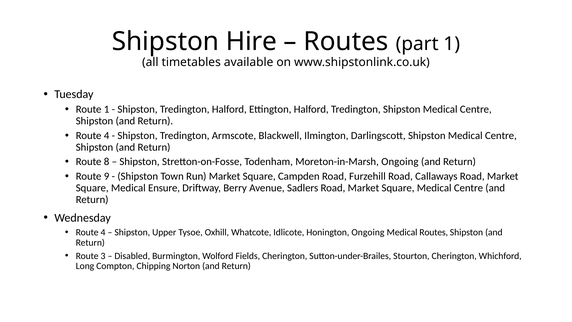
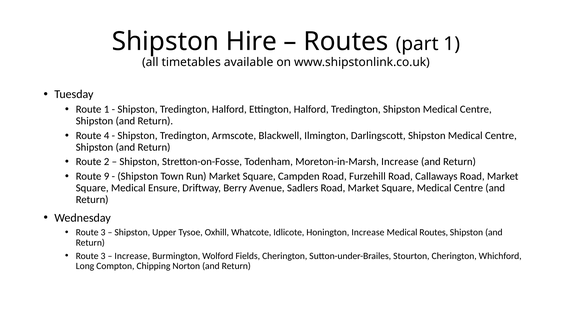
8: 8 -> 2
Moreton-in-Marsh Ongoing: Ongoing -> Increase
4 at (103, 232): 4 -> 3
Honington Ongoing: Ongoing -> Increase
Disabled at (132, 256): Disabled -> Increase
